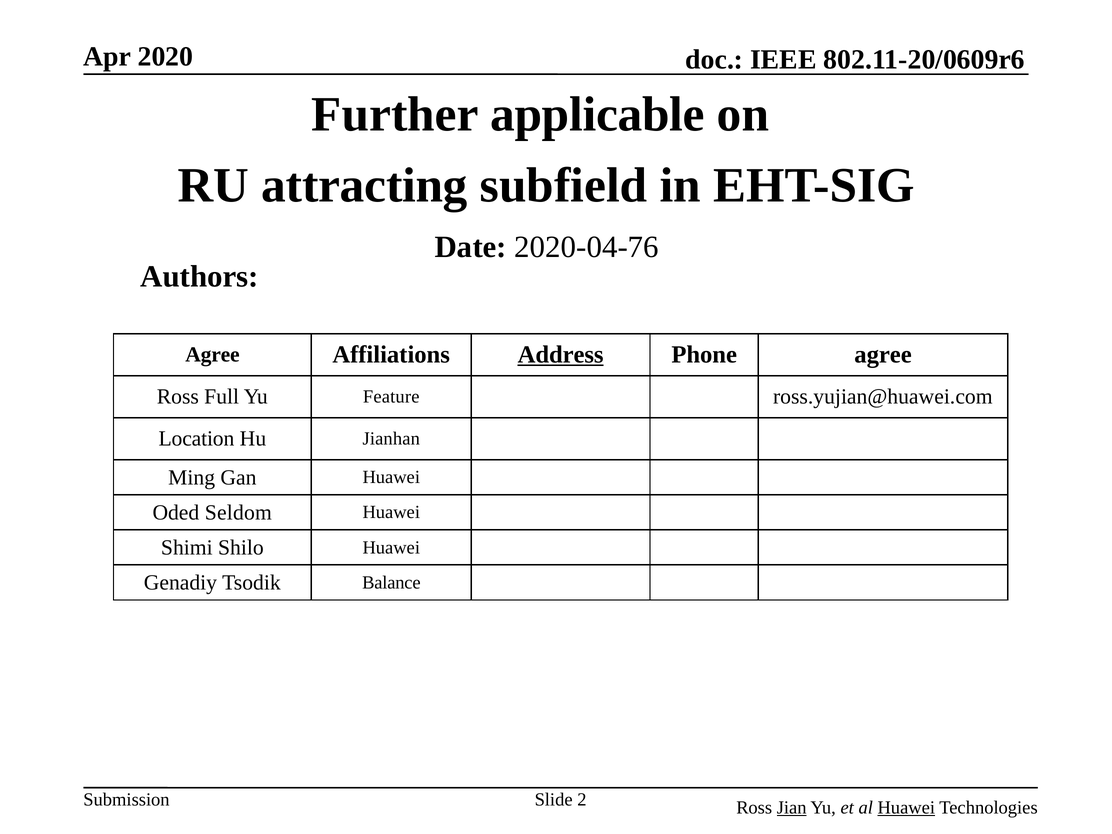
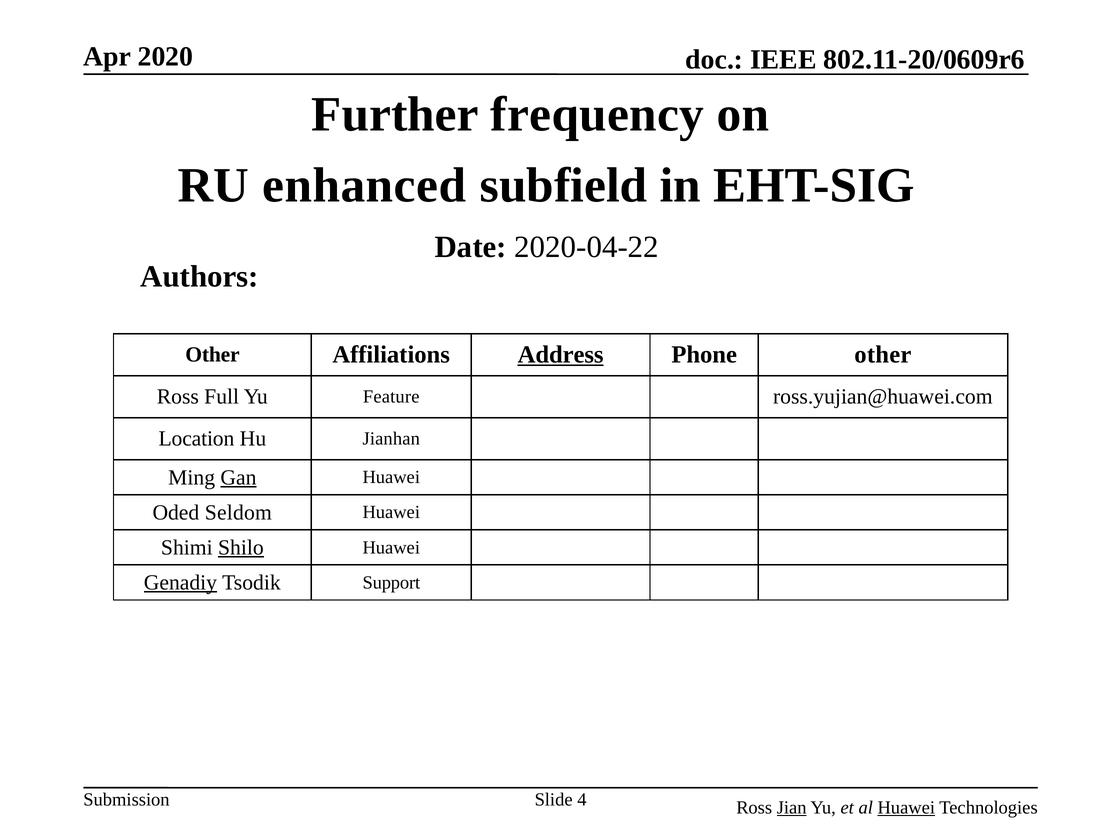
applicable: applicable -> frequency
attracting: attracting -> enhanced
2020-04-76: 2020-04-76 -> 2020-04-22
Agree at (212, 355): Agree -> Other
Phone agree: agree -> other
Gan underline: none -> present
Shilo underline: none -> present
Genadiy underline: none -> present
Balance: Balance -> Support
2: 2 -> 4
